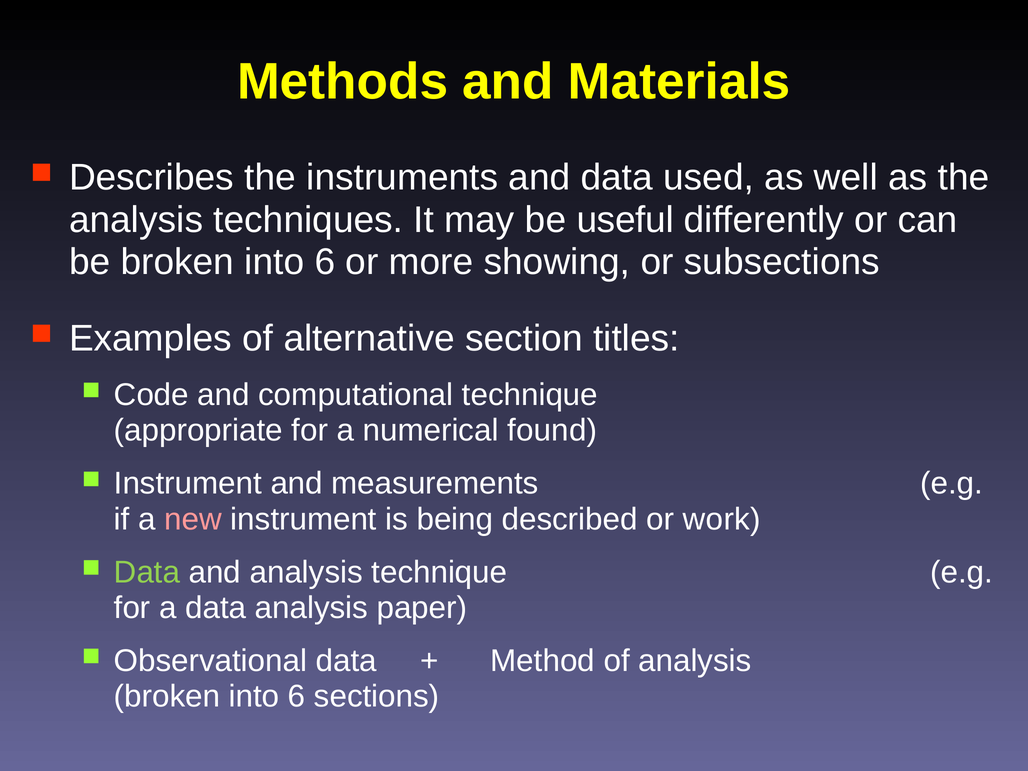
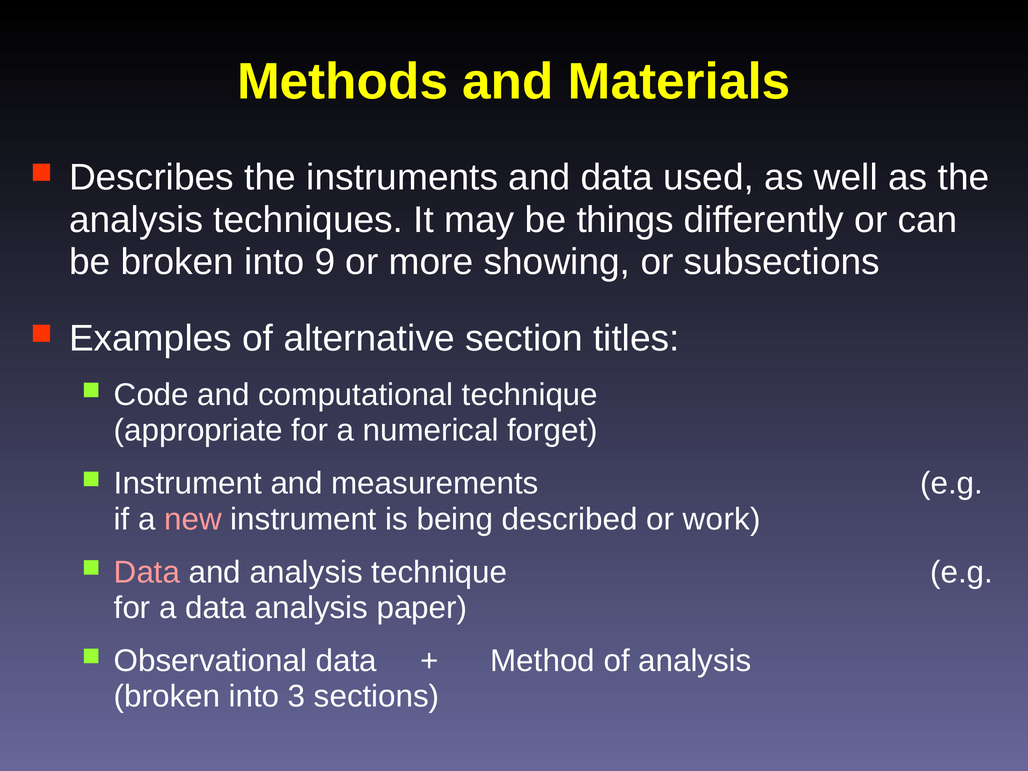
useful: useful -> things
be broken into 6: 6 -> 9
found: found -> forget
Data at (147, 572) colour: light green -> pink
6 at (297, 697): 6 -> 3
